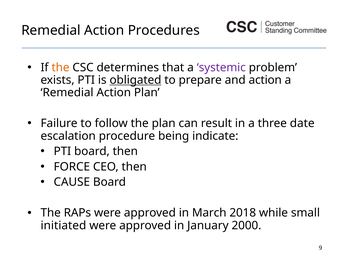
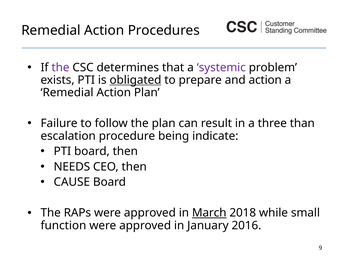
the at (60, 67) colour: orange -> purple
date: date -> than
FORCE: FORCE -> NEEDS
March underline: none -> present
initiated: initiated -> function
2000: 2000 -> 2016
